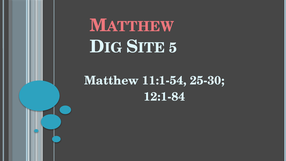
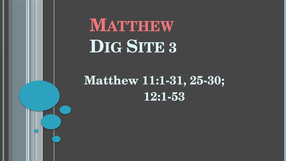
5: 5 -> 3
11:1-54: 11:1-54 -> 11:1-31
12:1-84: 12:1-84 -> 12:1-53
